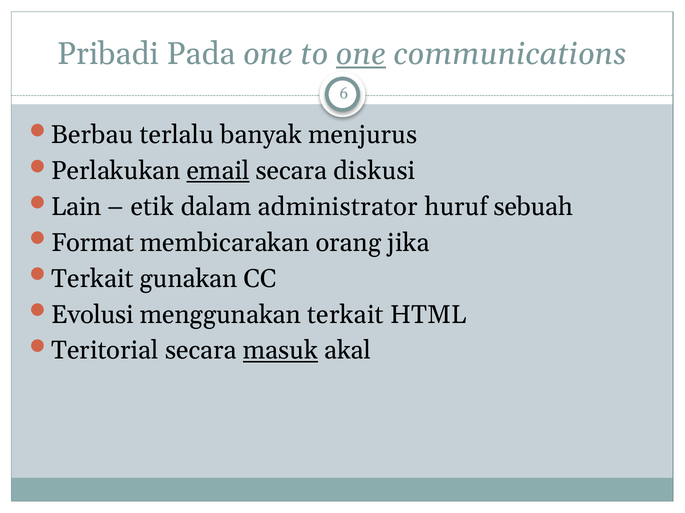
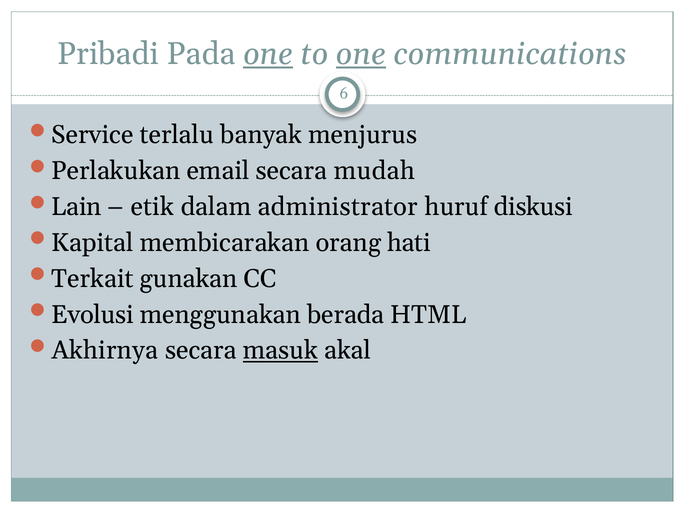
one at (268, 54) underline: none -> present
Berbau: Berbau -> Service
email underline: present -> none
diskusi: diskusi -> mudah
sebuah: sebuah -> diskusi
Format: Format -> Kapital
jika: jika -> hati
menggunakan terkait: terkait -> berada
Teritorial: Teritorial -> Akhirnya
